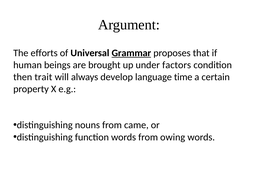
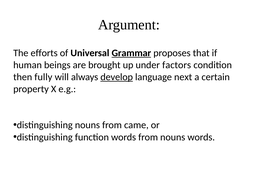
trait: trait -> fully
develop underline: none -> present
time: time -> next
from owing: owing -> nouns
